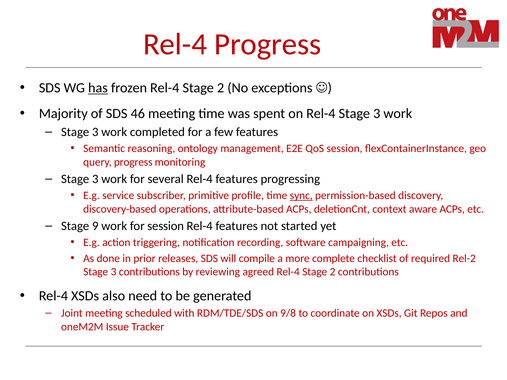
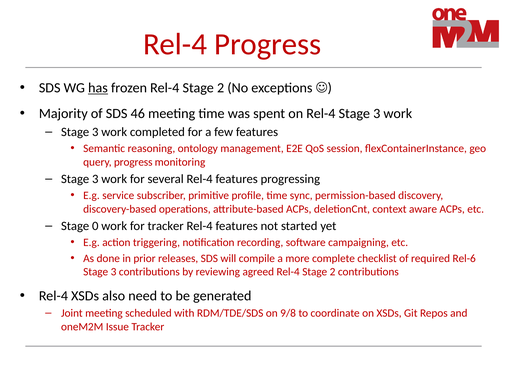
sync underline: present -> none
9: 9 -> 0
for session: session -> tracker
Rel-2: Rel-2 -> Rel-6
